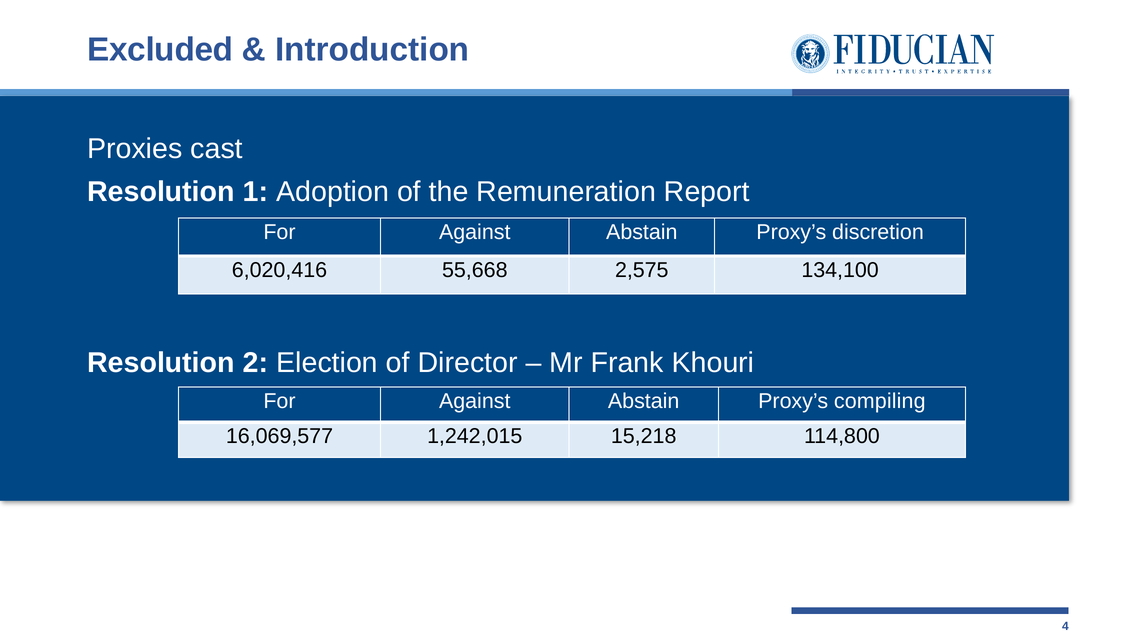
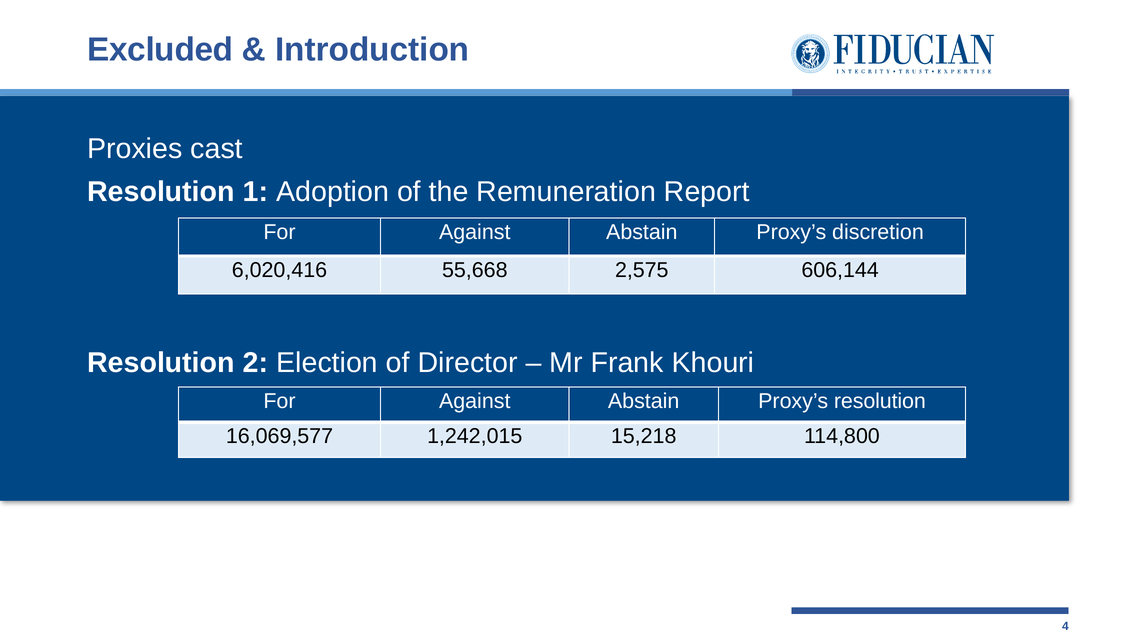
134,100: 134,100 -> 606,144
Proxy’s compiling: compiling -> resolution
